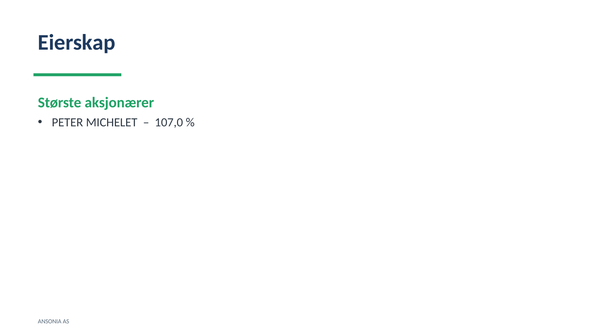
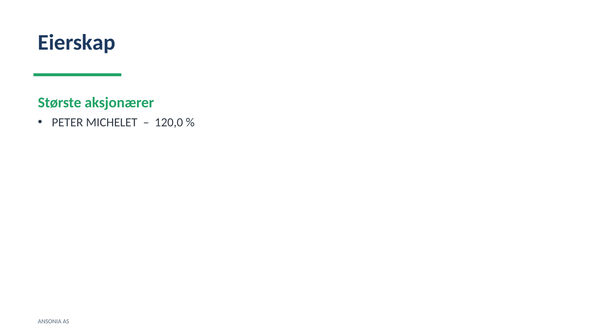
107,0: 107,0 -> 120,0
